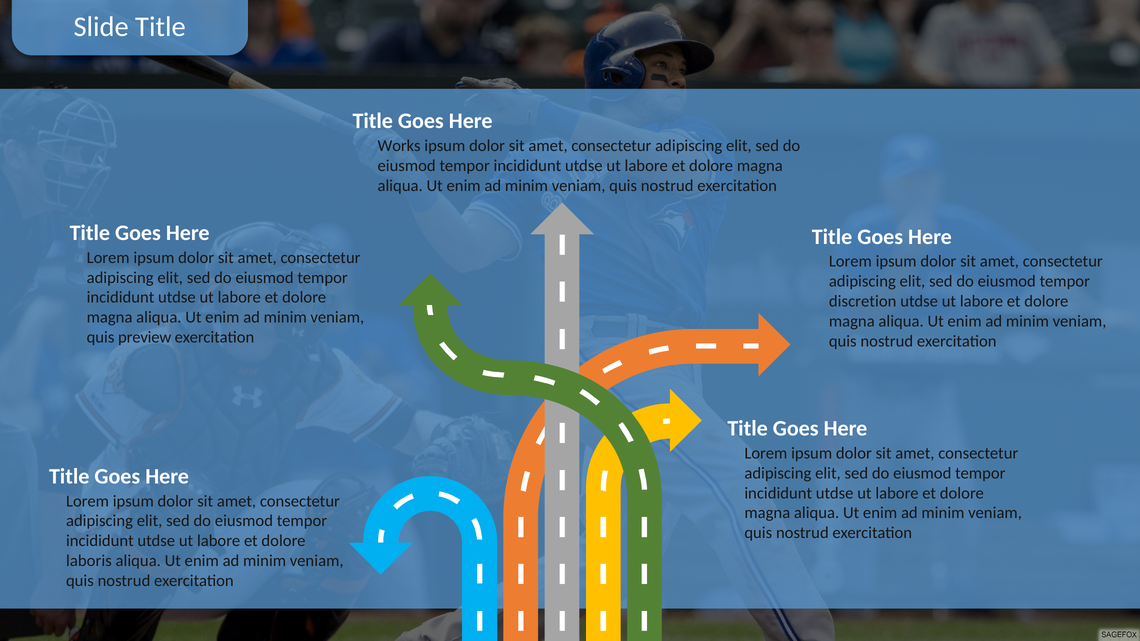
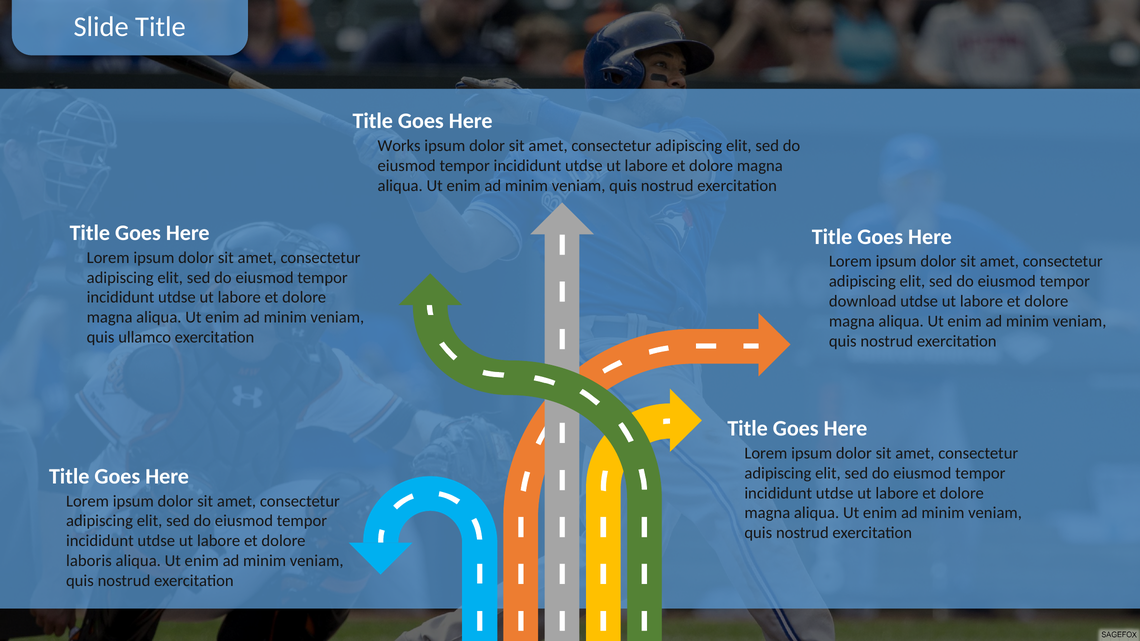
discretion: discretion -> download
preview: preview -> ullamco
